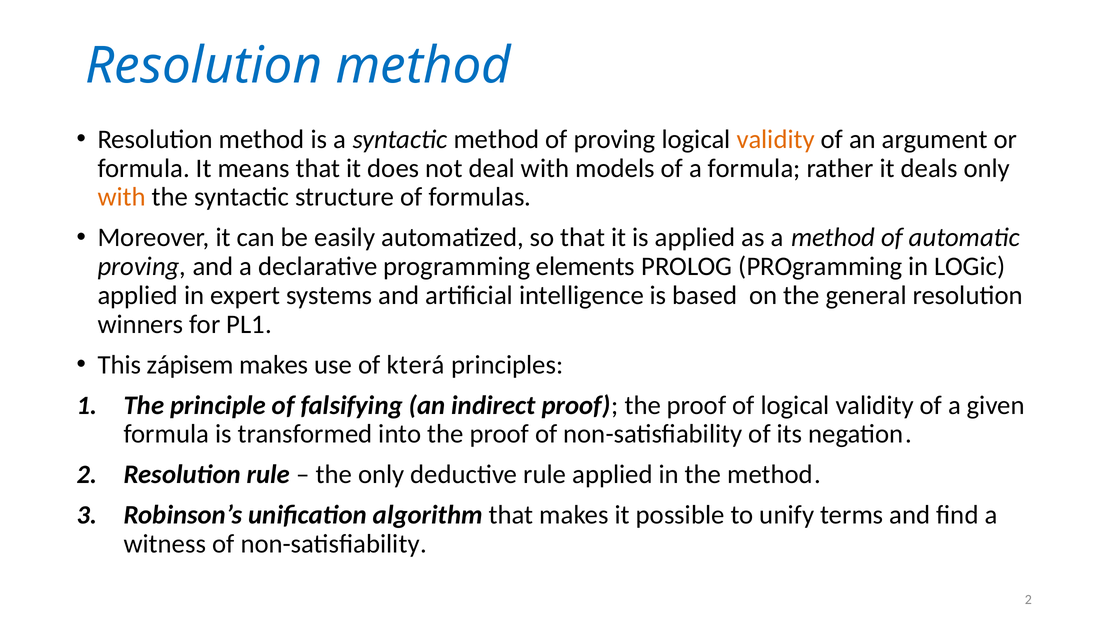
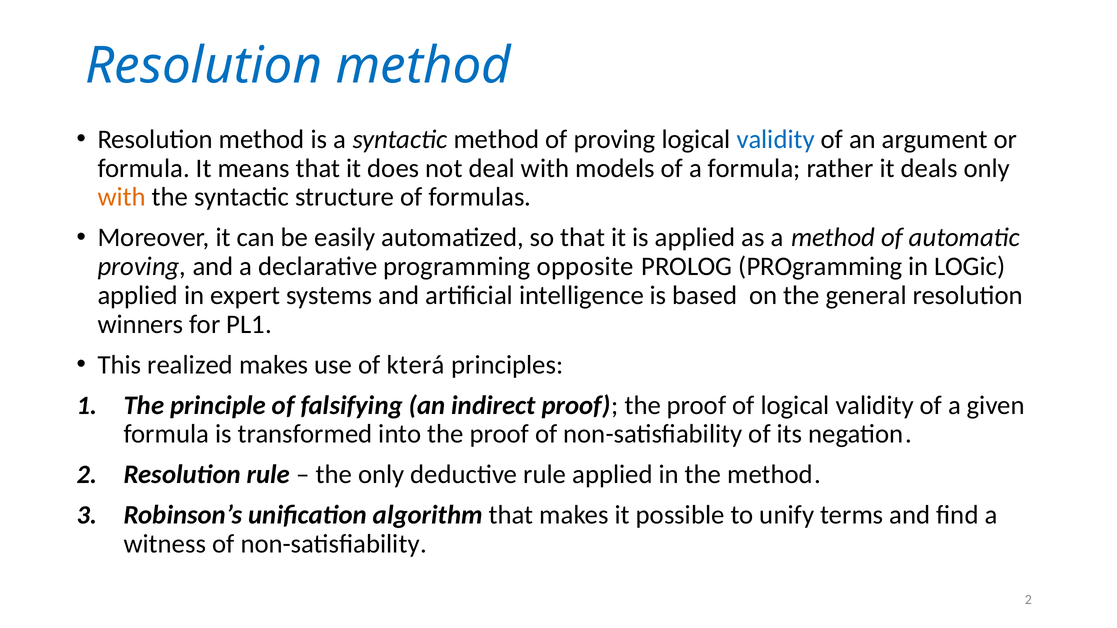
validity at (776, 139) colour: orange -> blue
elements: elements -> opposite
zápisem: zápisem -> realized
